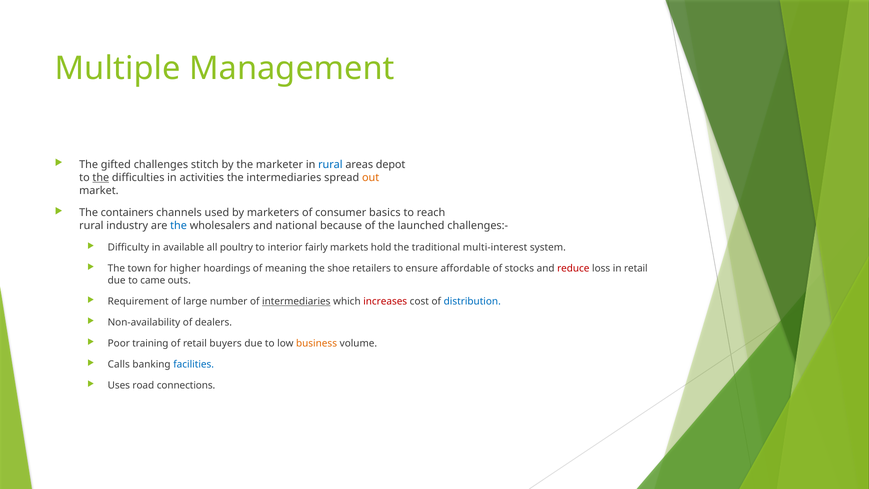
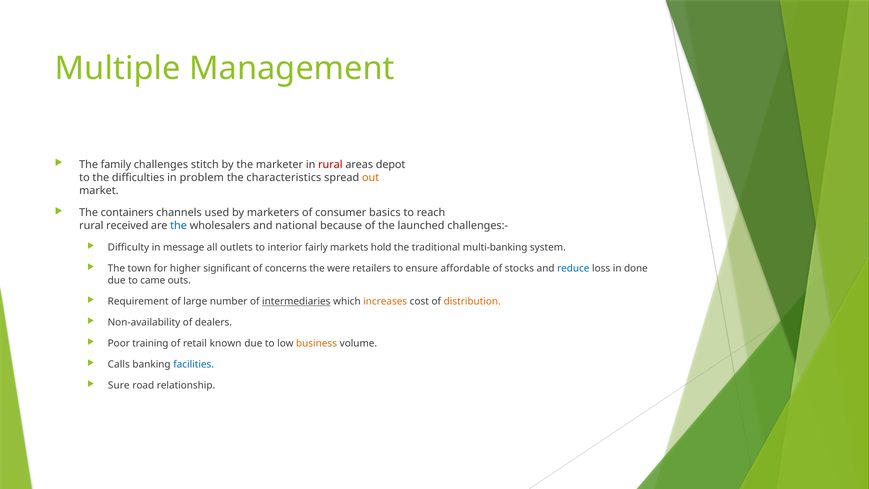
gifted: gifted -> family
rural at (330, 165) colour: blue -> red
the at (101, 178) underline: present -> none
activities: activities -> problem
the intermediaries: intermediaries -> characteristics
industry: industry -> received
available: available -> message
poultry: poultry -> outlets
multi-interest: multi-interest -> multi-banking
hoardings: hoardings -> significant
meaning: meaning -> concerns
shoe: shoe -> were
reduce colour: red -> blue
in retail: retail -> done
increases colour: red -> orange
distribution colour: blue -> orange
buyers: buyers -> known
Uses: Uses -> Sure
connections: connections -> relationship
